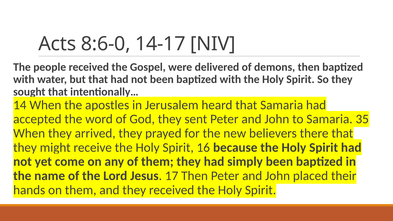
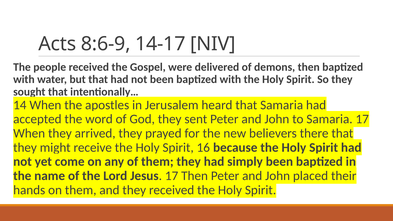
8:6-0: 8:6-0 -> 8:6-9
35 at (362, 119): 35 -> 17
